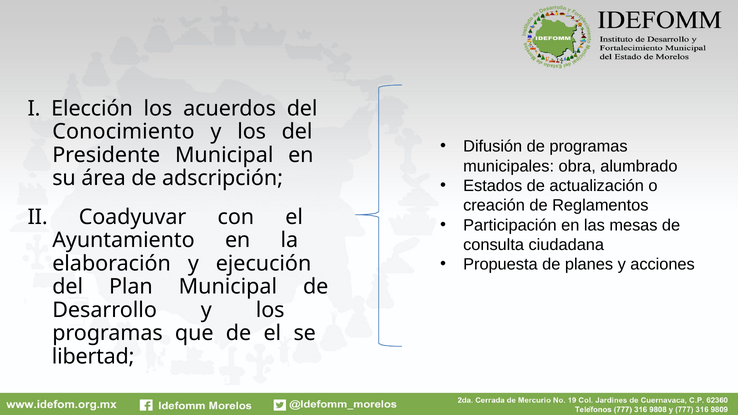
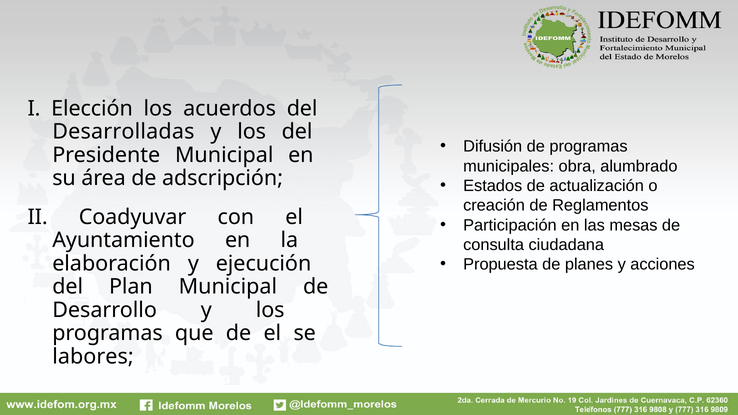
Conocimiento: Conocimiento -> Desarrolladas
libertad: libertad -> labores
